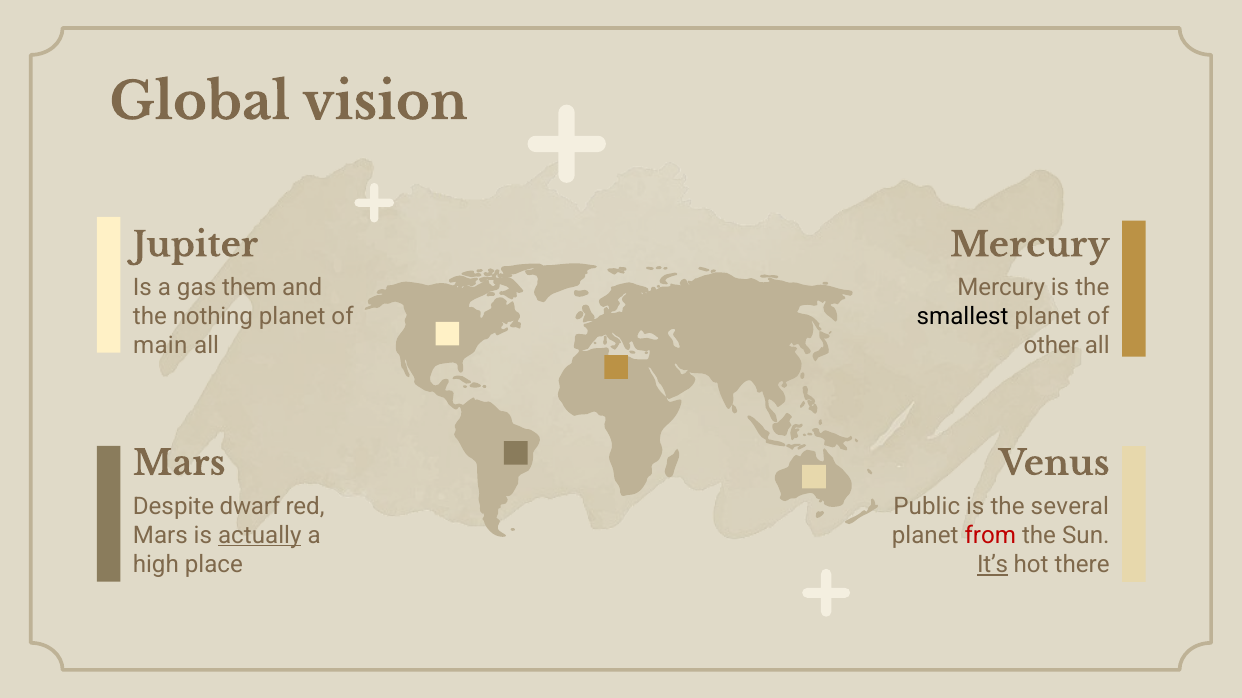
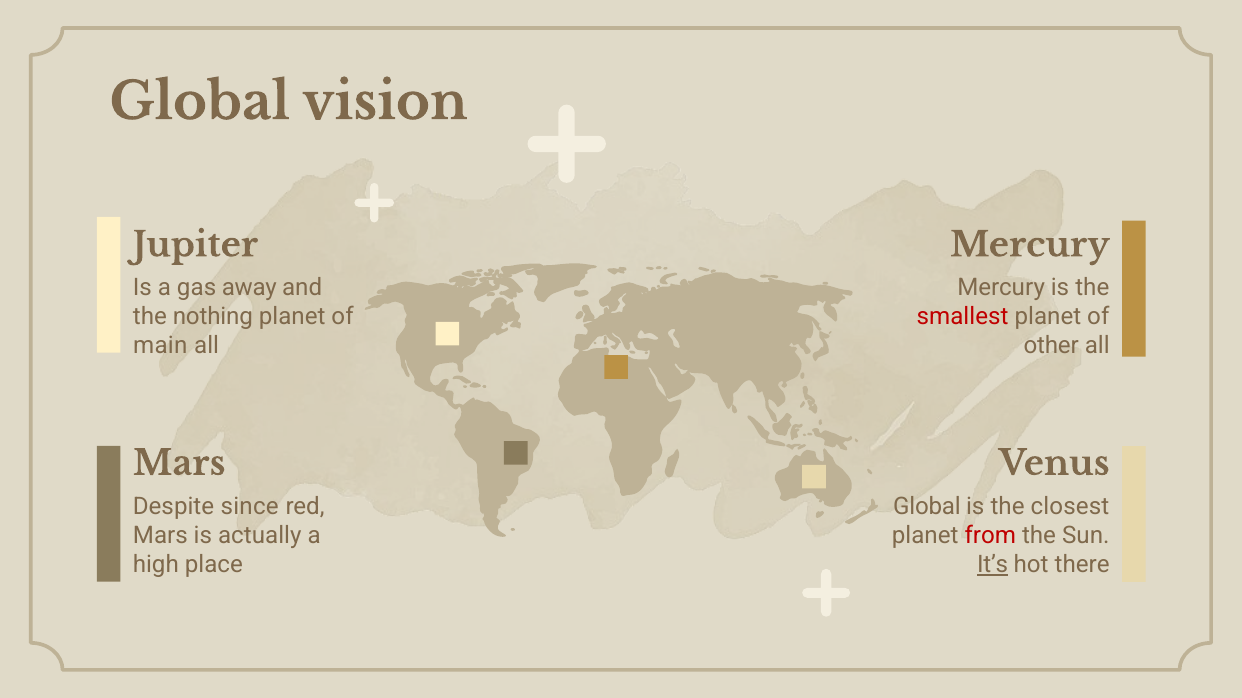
them: them -> away
smallest colour: black -> red
dwarf: dwarf -> since
Public at (927, 507): Public -> Global
several: several -> closest
actually underline: present -> none
